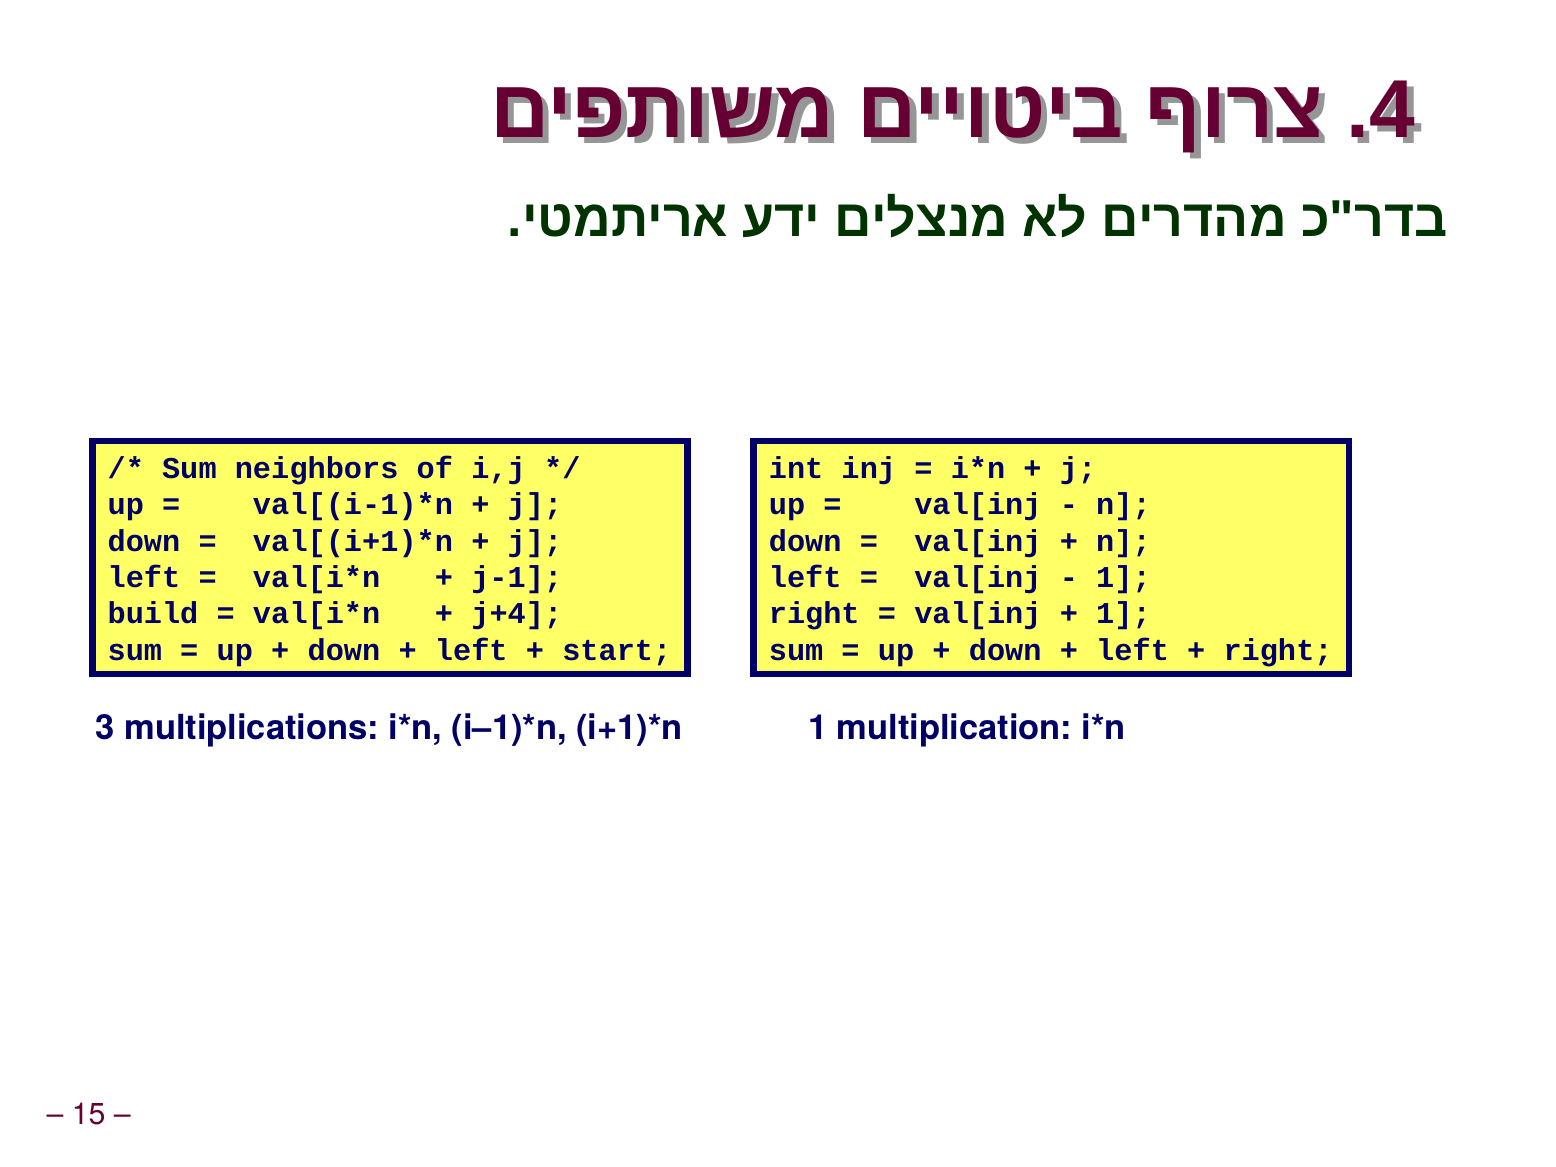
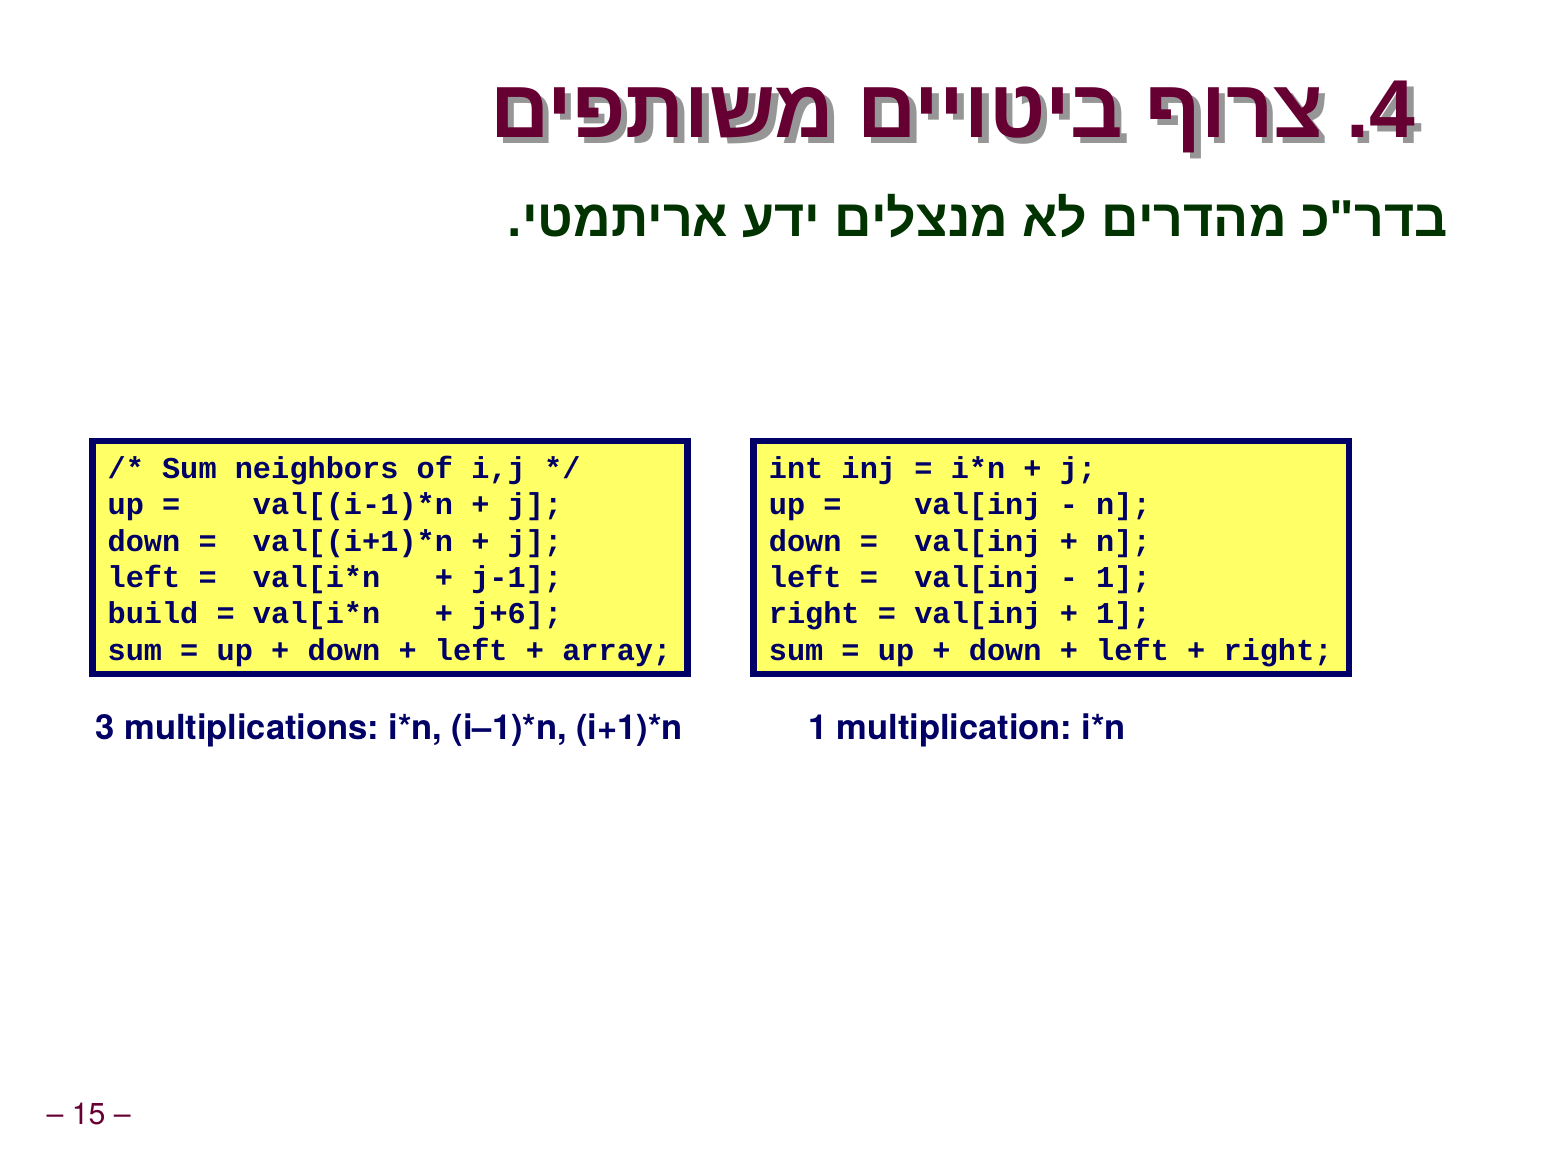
j+4: j+4 -> j+6
start: start -> array
